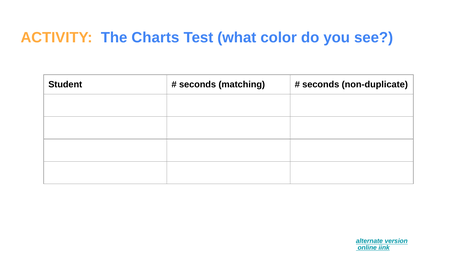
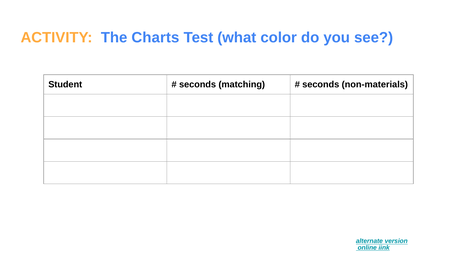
non-duplicate: non-duplicate -> non-materials
